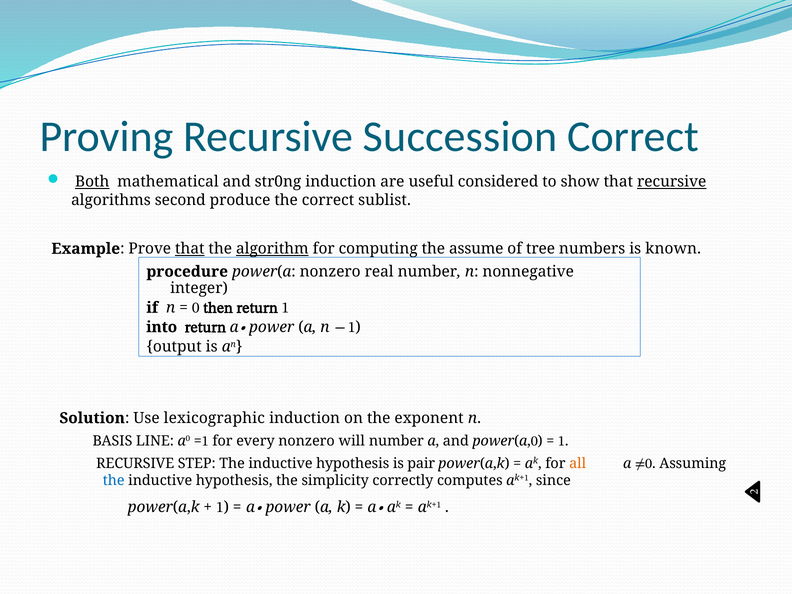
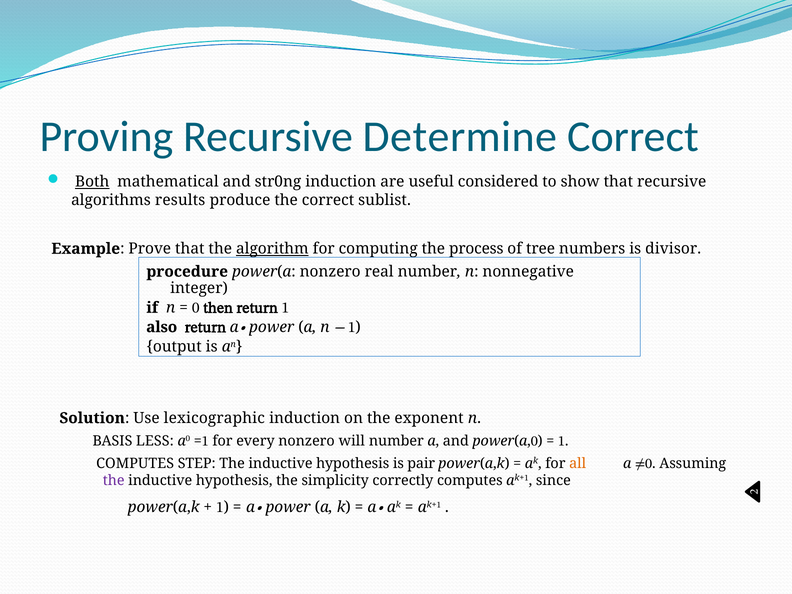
Succession: Succession -> Determine
recursive at (672, 182) underline: present -> none
second: second -> results
that at (190, 249) underline: present -> none
assume: assume -> process
known: known -> divisor
into: into -> also
LINE: LINE -> LESS
RECURSIVE at (135, 464): RECURSIVE -> COMPUTES
the at (114, 481) colour: blue -> purple
